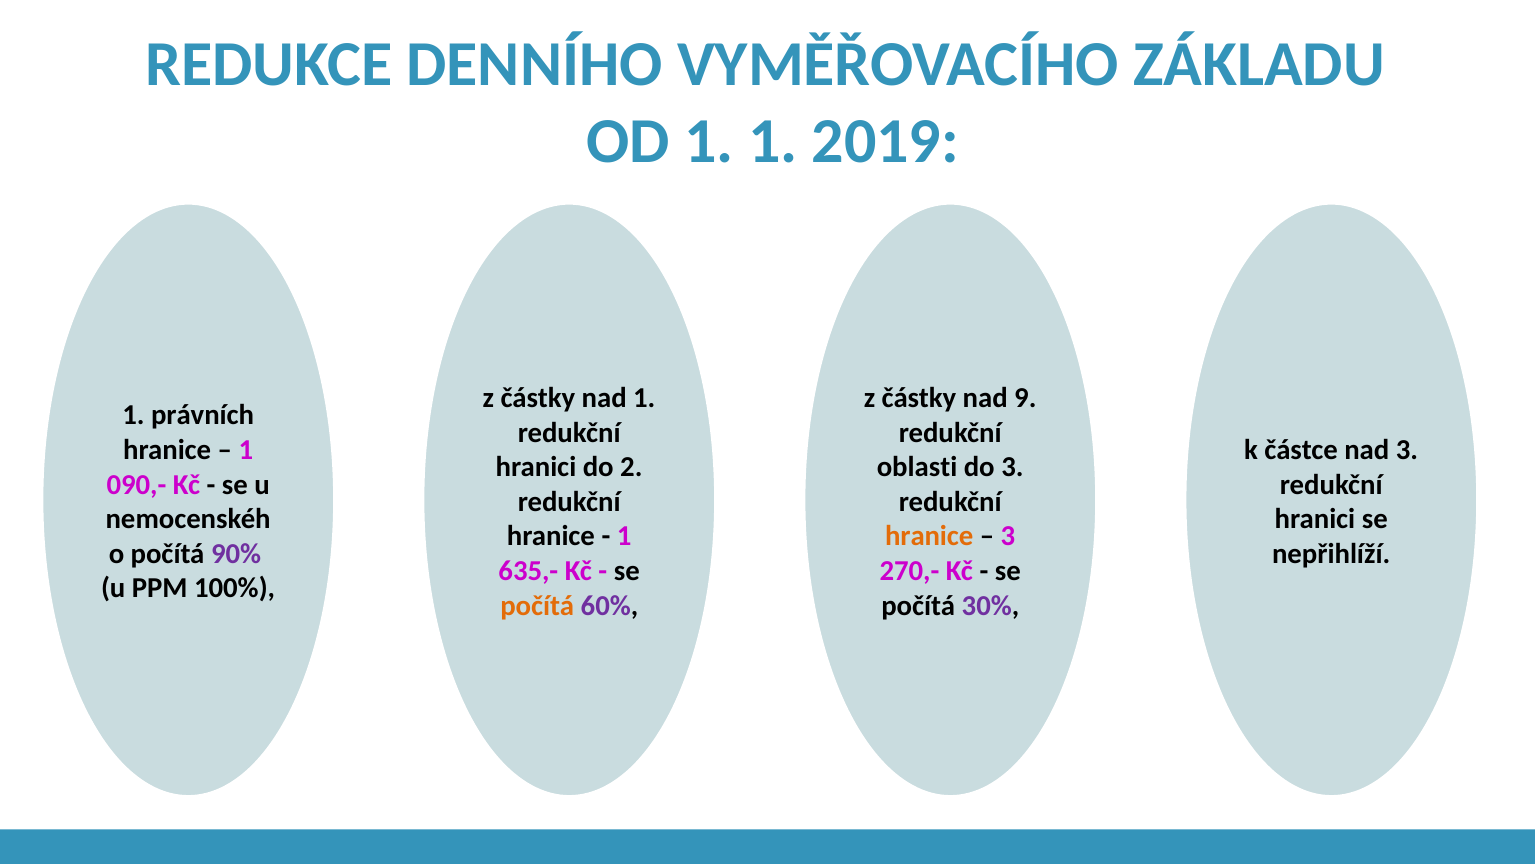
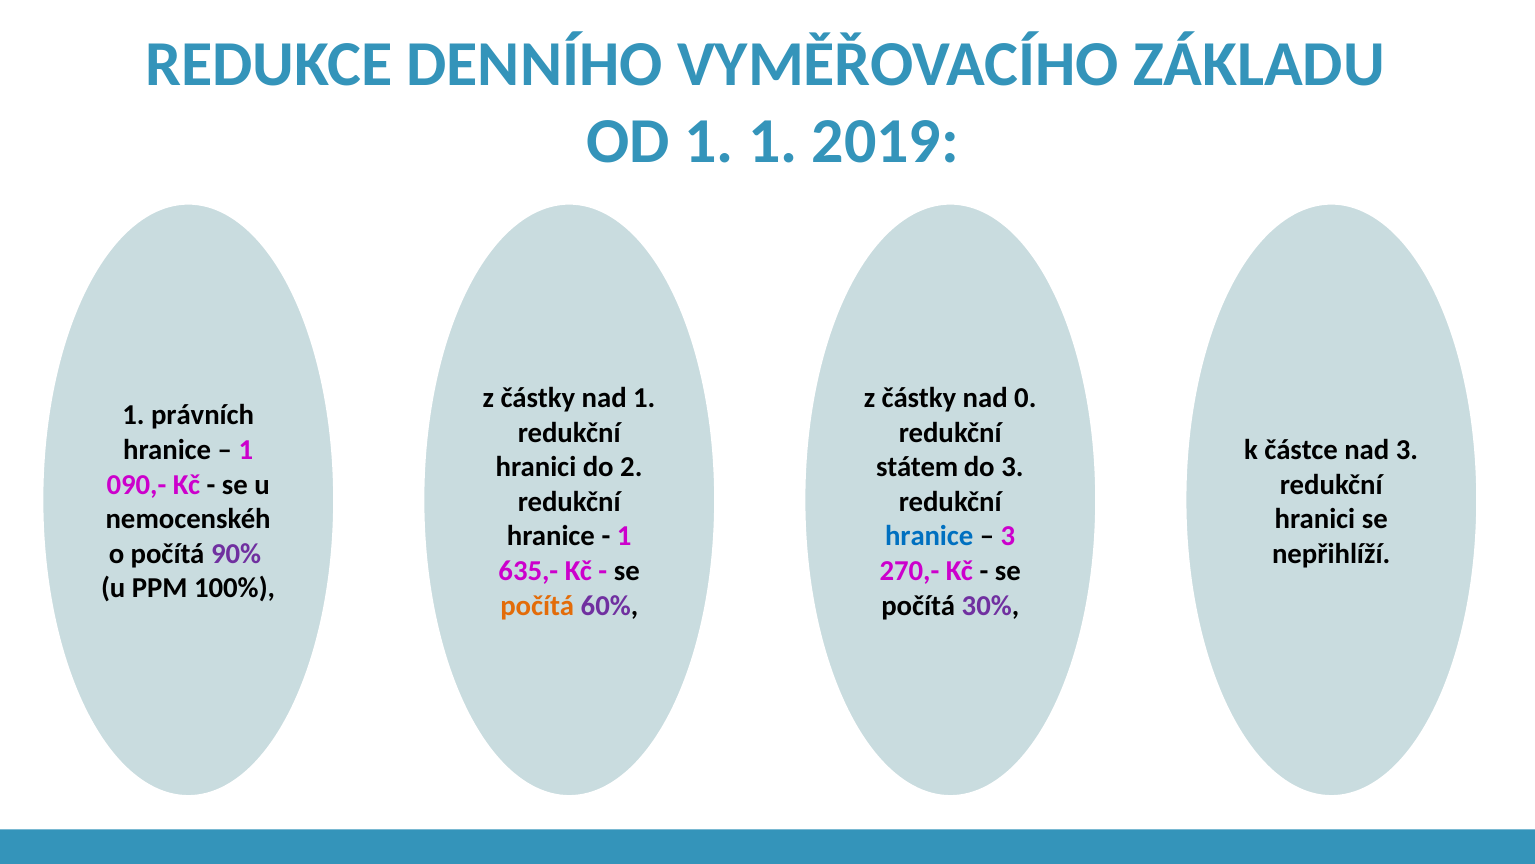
9: 9 -> 0
oblasti: oblasti -> státem
hranice at (929, 536) colour: orange -> blue
